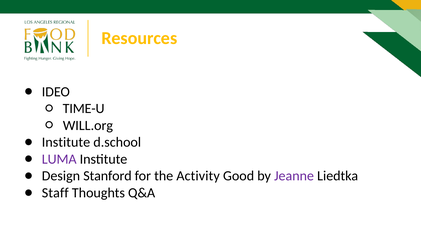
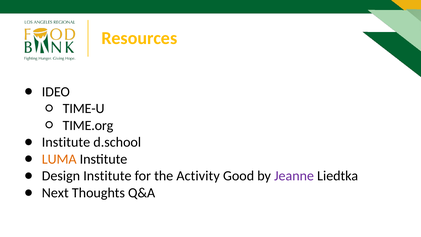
WILL.org: WILL.org -> TIME.org
LUMA colour: purple -> orange
Design Stanford: Stanford -> Institute
Staff: Staff -> Next
